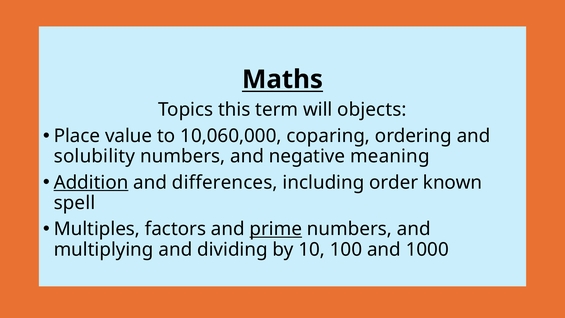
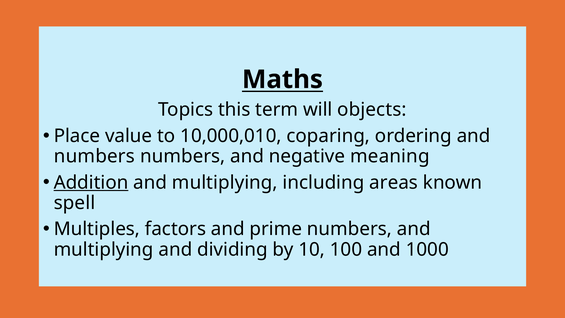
10,060,000: 10,060,000 -> 10,000,010
solubility at (94, 156): solubility -> numbers
differences at (225, 182): differences -> multiplying
order: order -> areas
prime underline: present -> none
